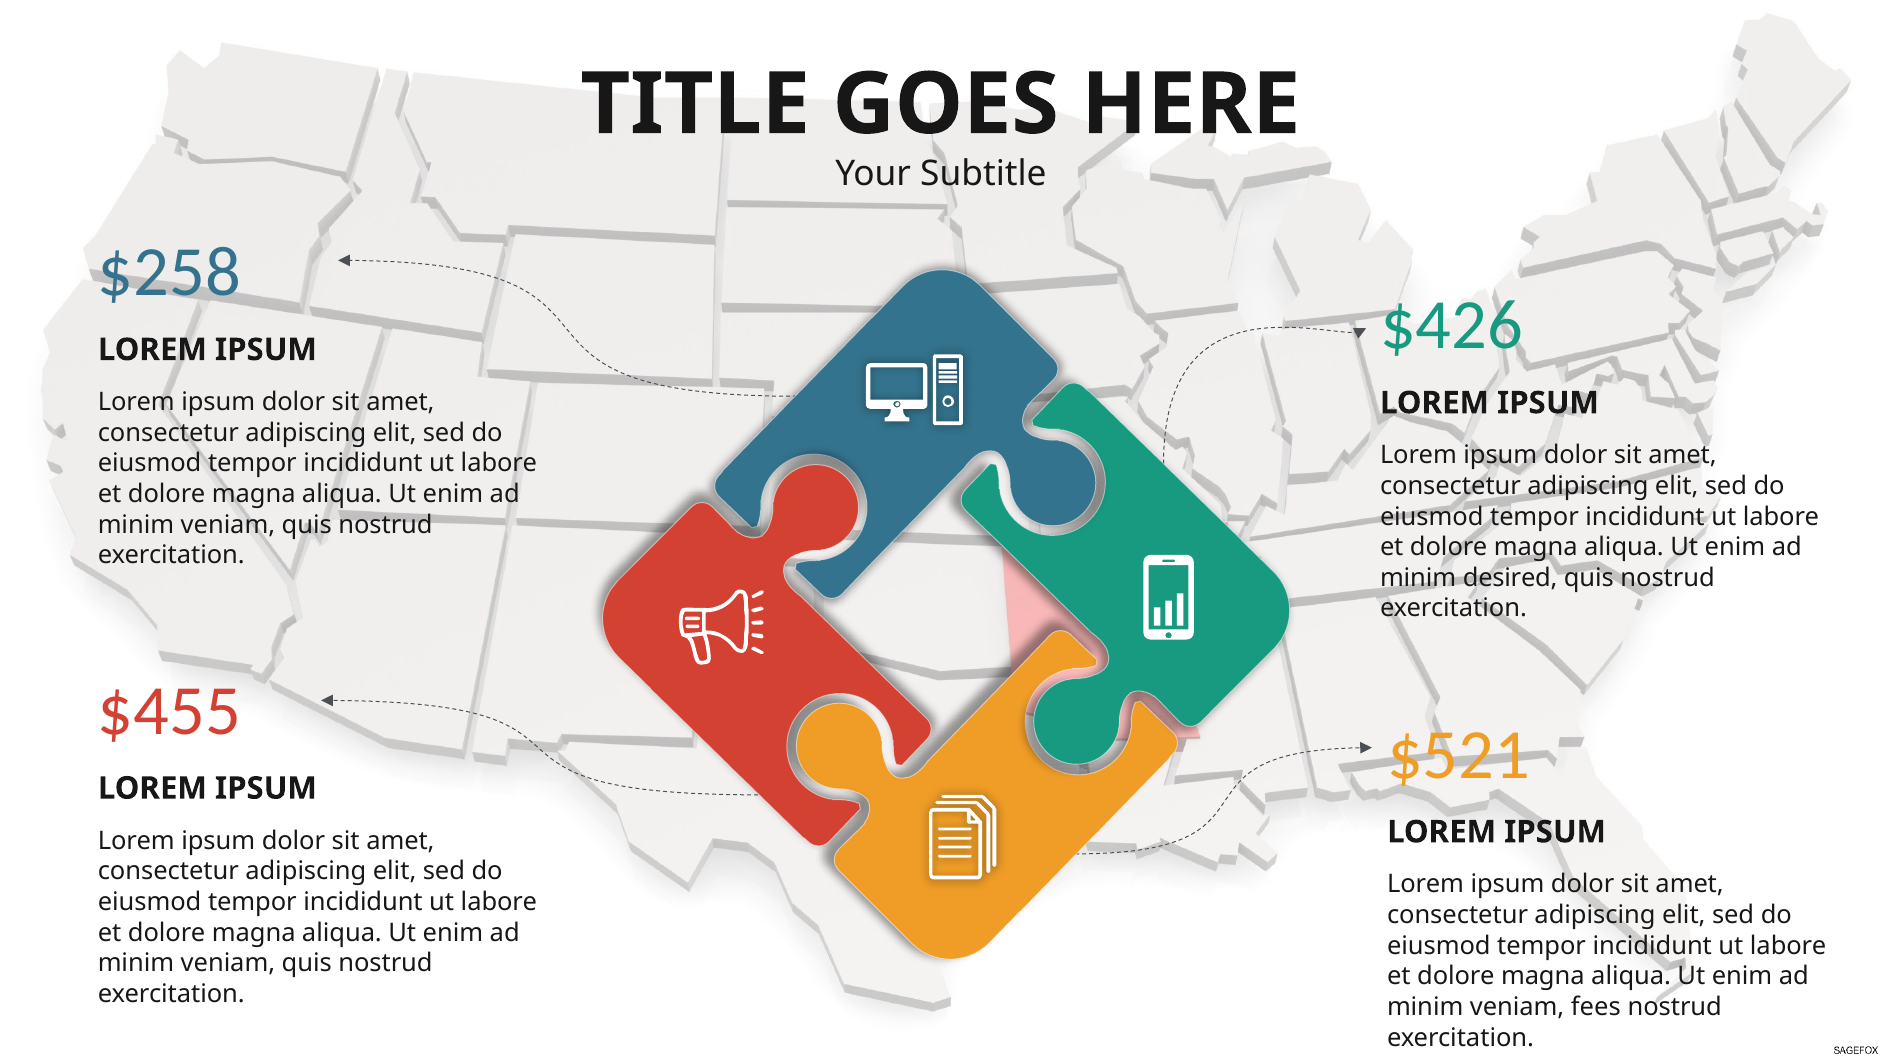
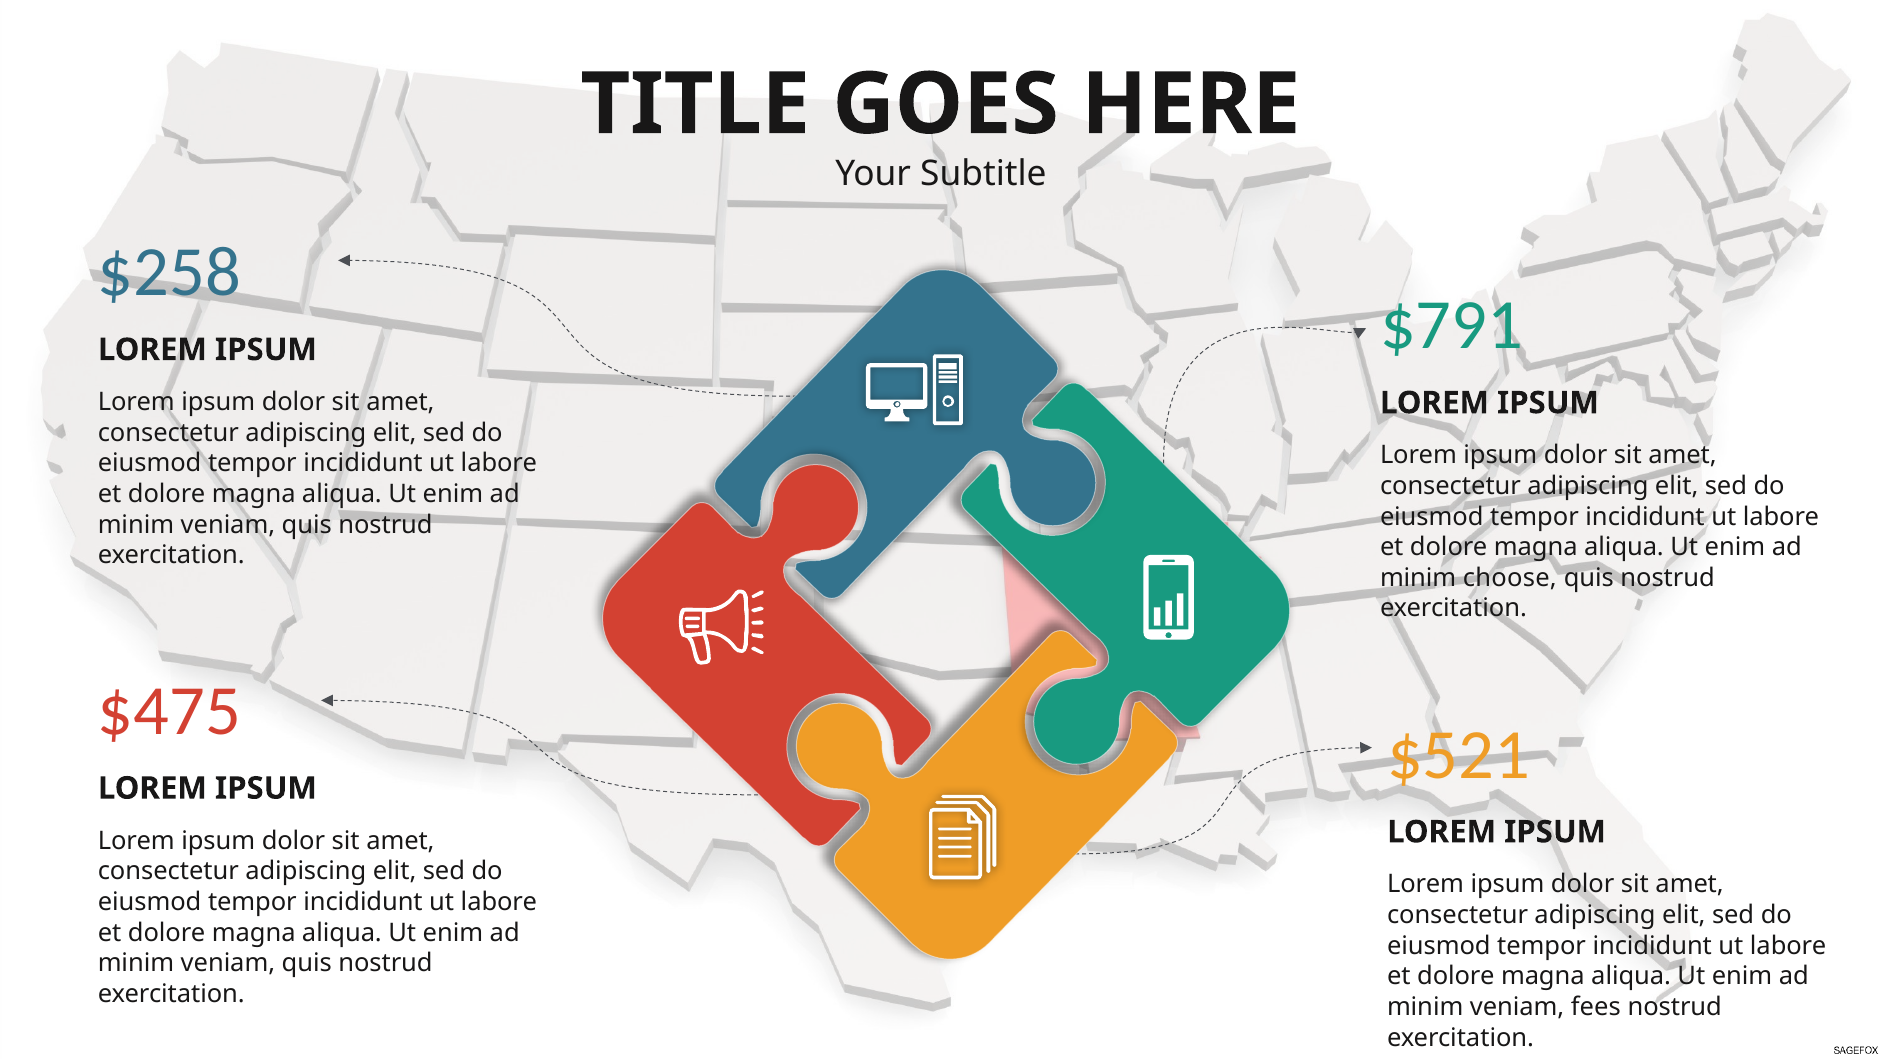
$426: $426 -> $791
desired: desired -> choose
$455: $455 -> $475
